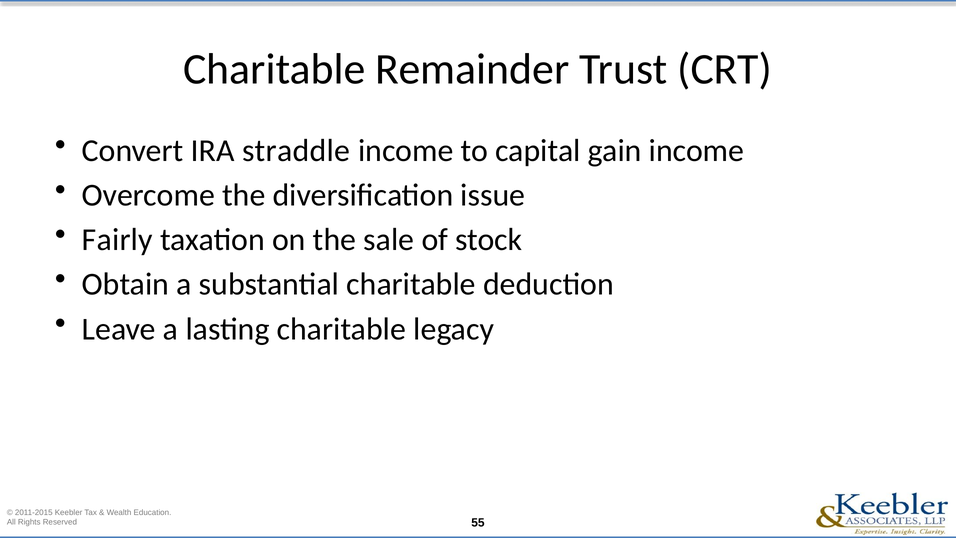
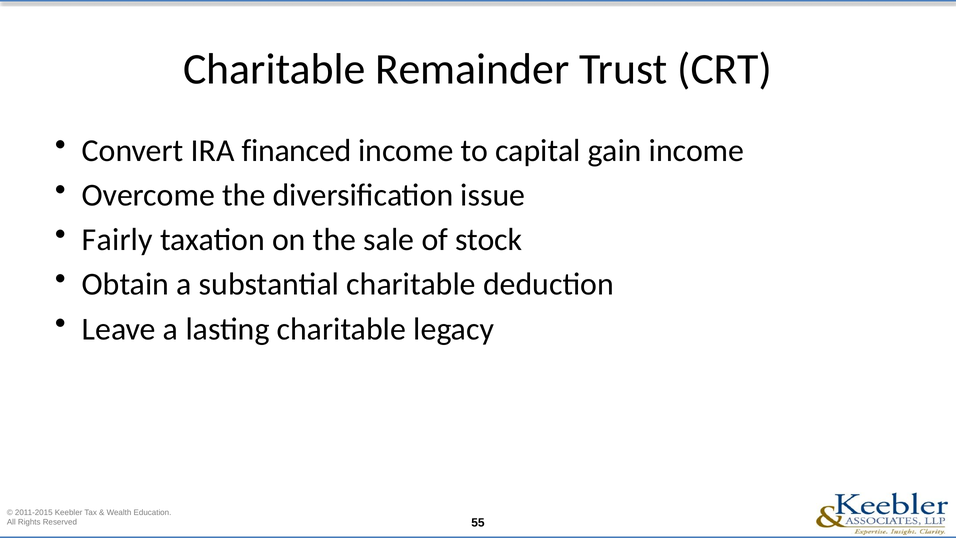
straddle: straddle -> financed
